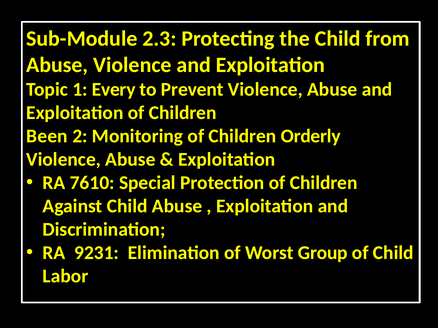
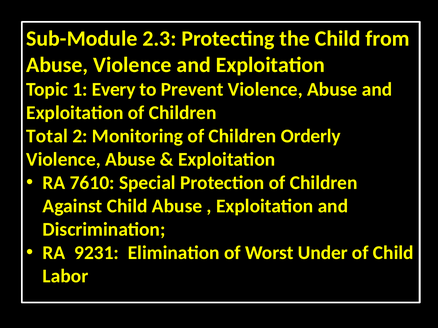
Been: Been -> Total
Group: Group -> Under
